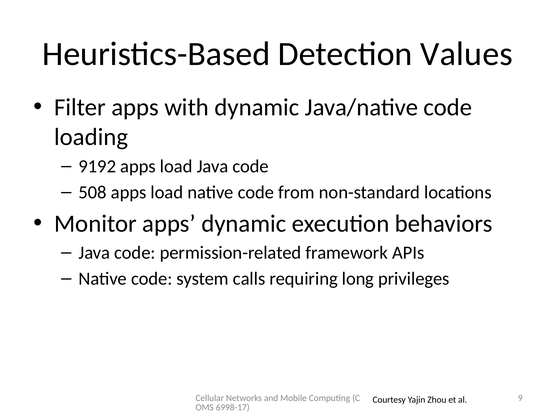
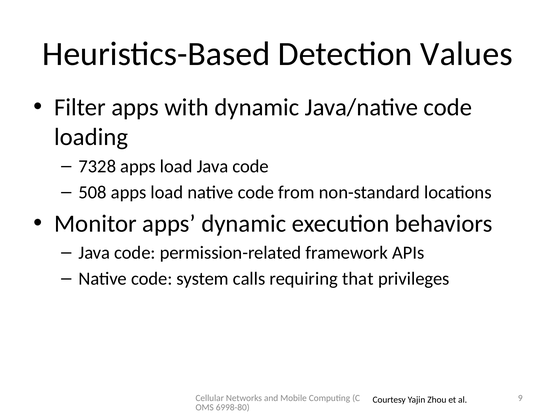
9192: 9192 -> 7328
long: long -> that
6998-17: 6998-17 -> 6998-80
